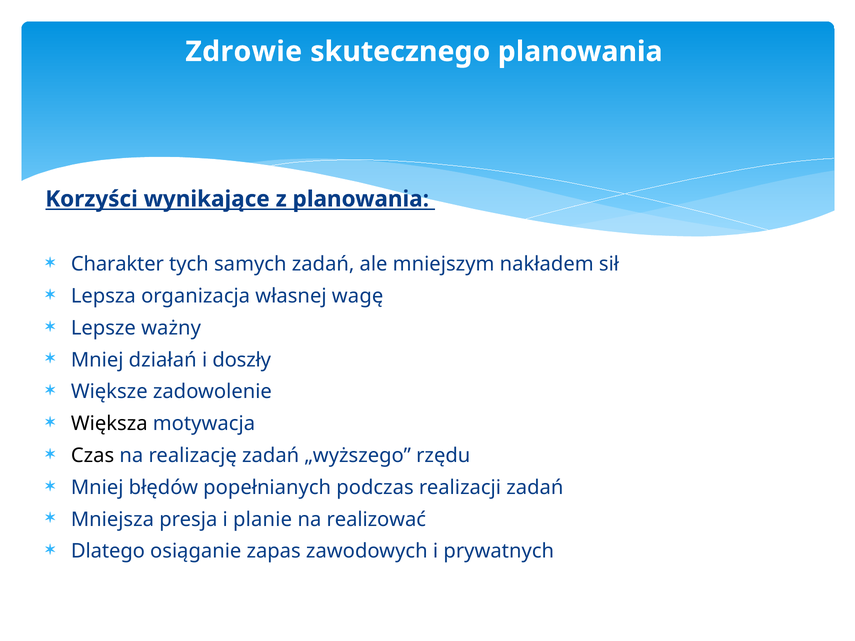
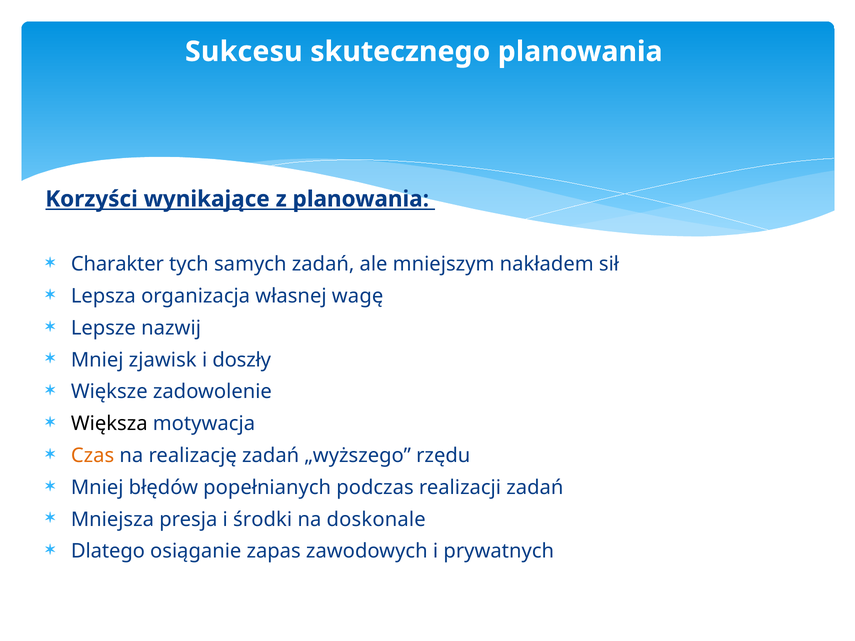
Zdrowie: Zdrowie -> Sukcesu
ważny: ważny -> nazwij
działań: działań -> zjawisk
Czas colour: black -> orange
planie: planie -> środki
realizować: realizować -> doskonale
